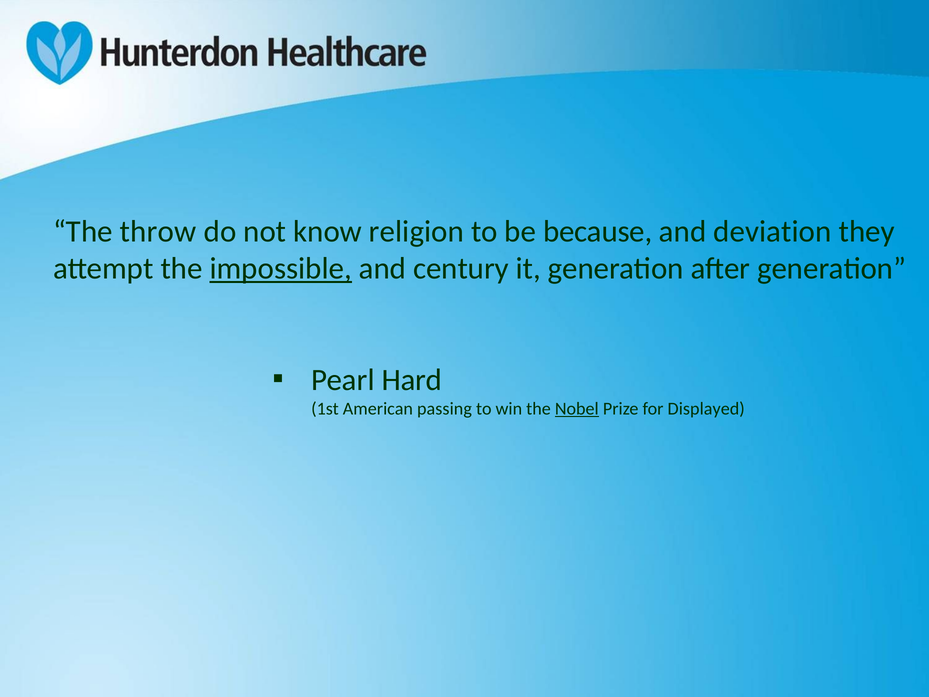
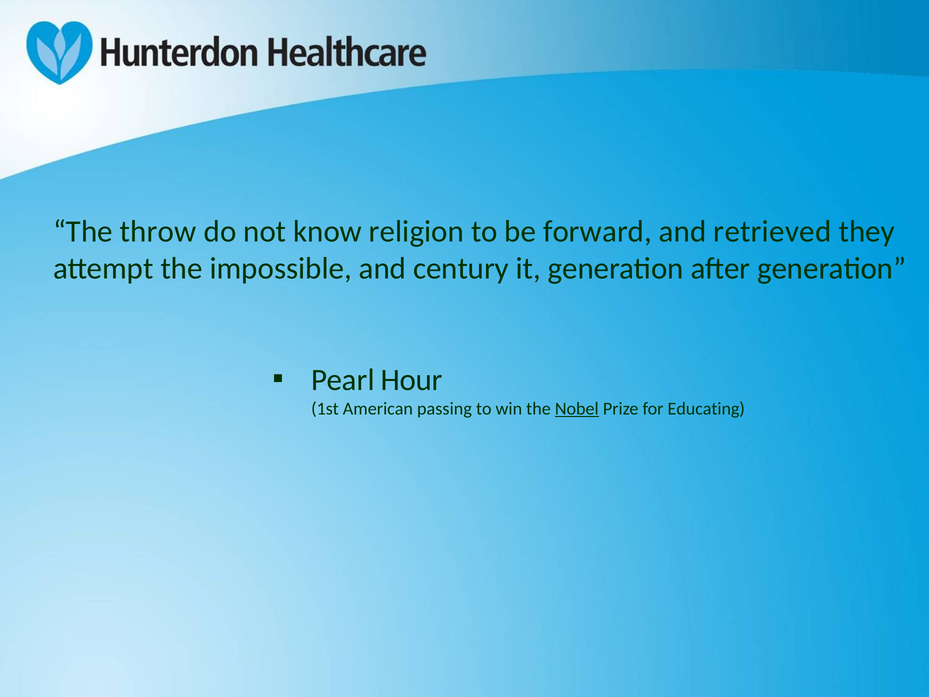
because: because -> forward
deviation: deviation -> retrieved
impossible underline: present -> none
Hard: Hard -> Hour
Displayed: Displayed -> Educating
